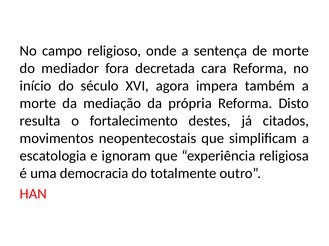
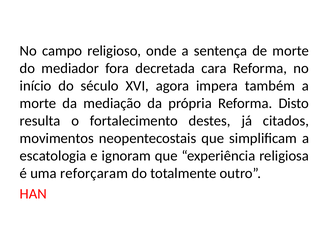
democracia: democracia -> reforçaram
